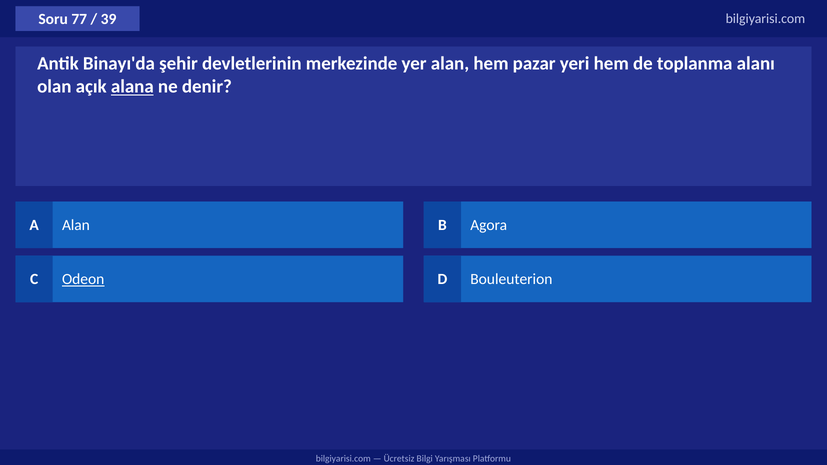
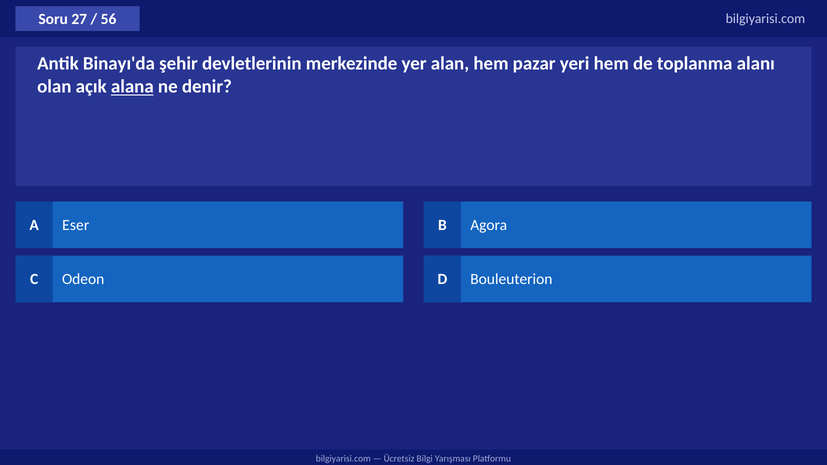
77: 77 -> 27
39: 39 -> 56
A Alan: Alan -> Eser
Odeon underline: present -> none
